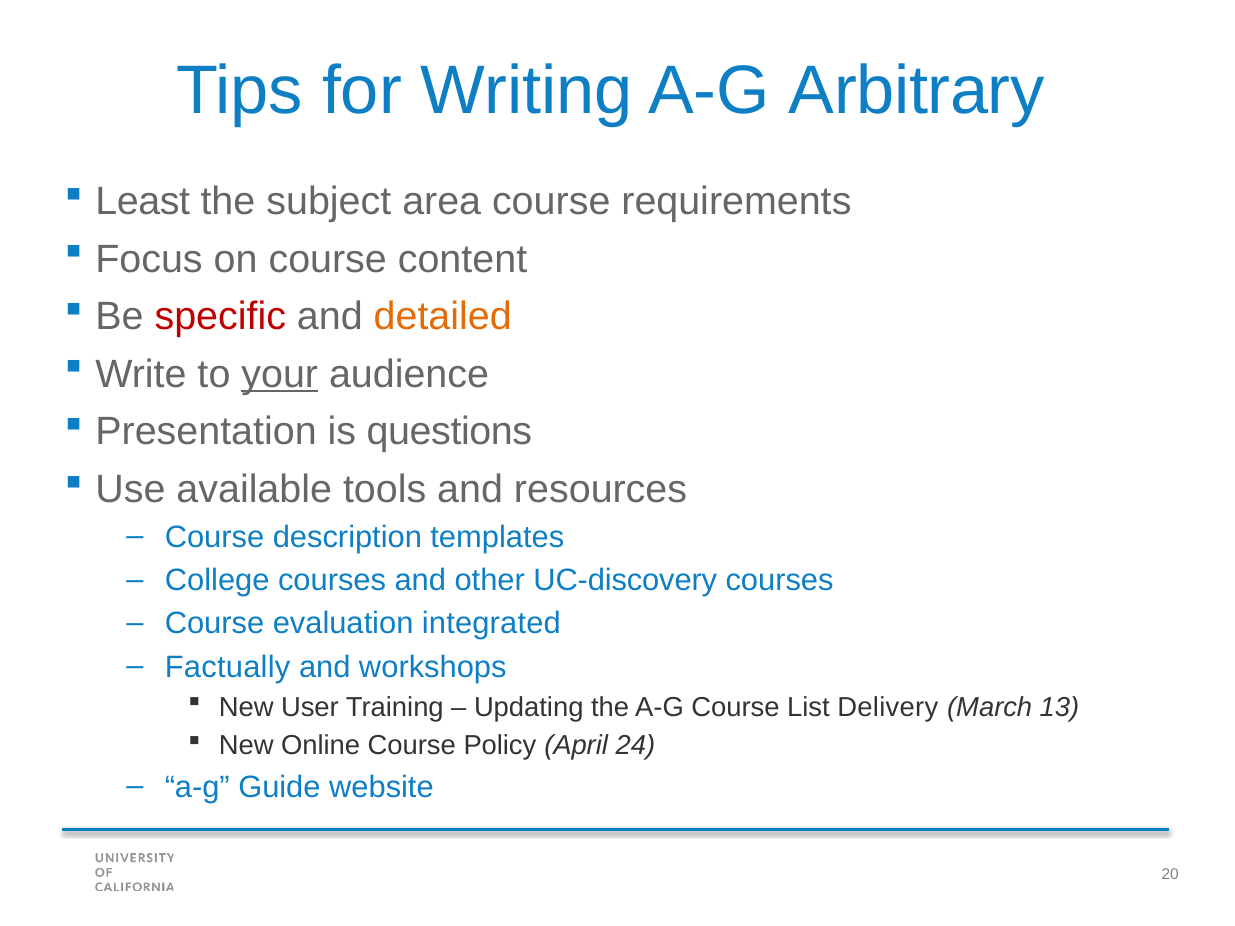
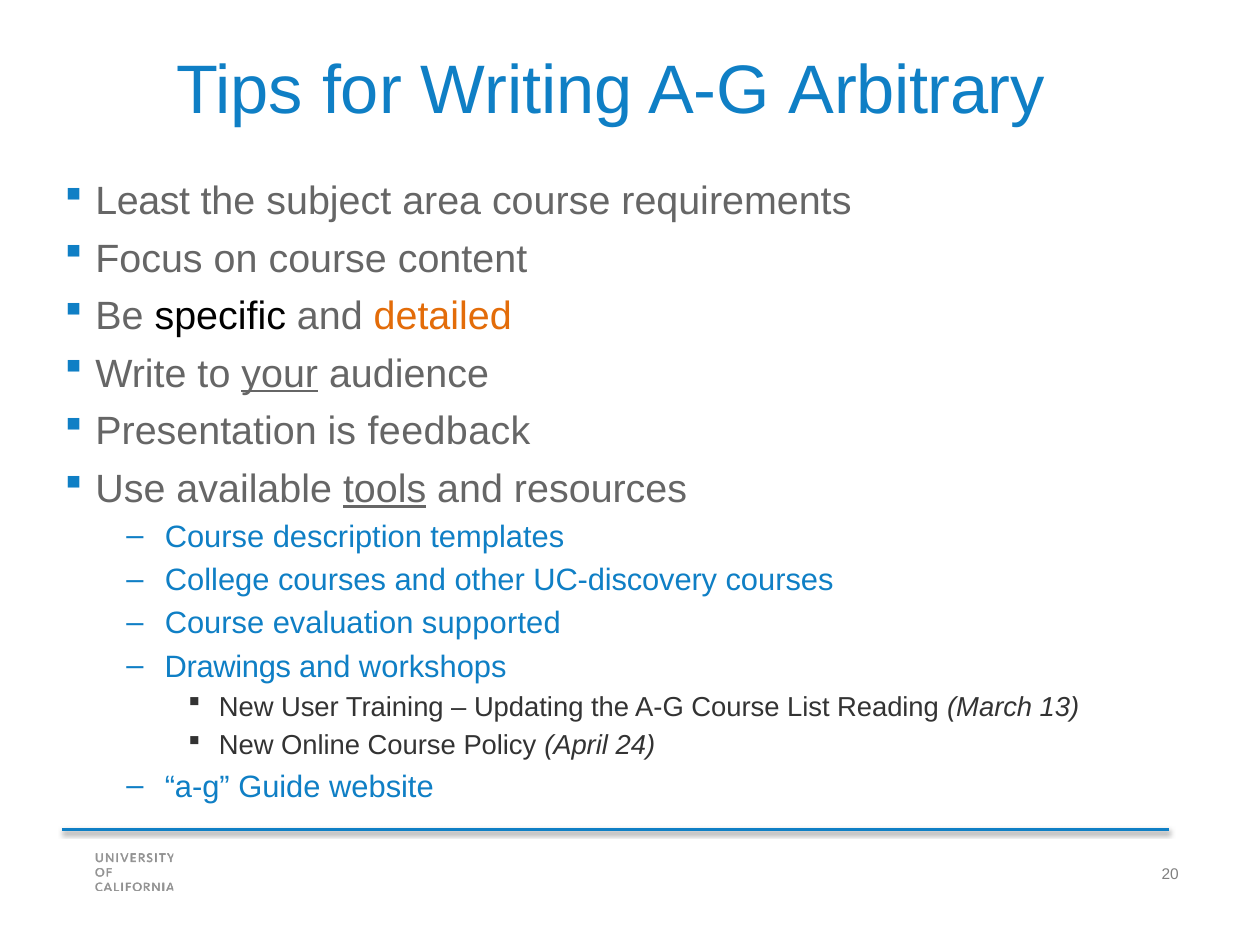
specific colour: red -> black
questions: questions -> feedback
tools underline: none -> present
integrated: integrated -> supported
Factually: Factually -> Drawings
Delivery: Delivery -> Reading
